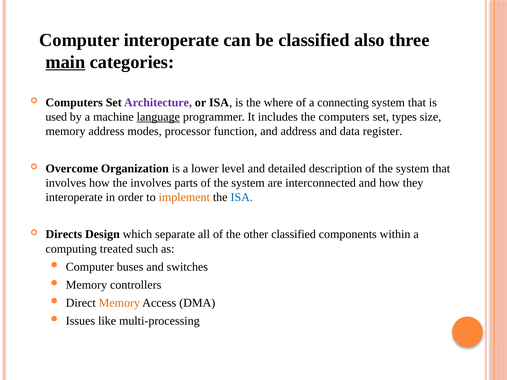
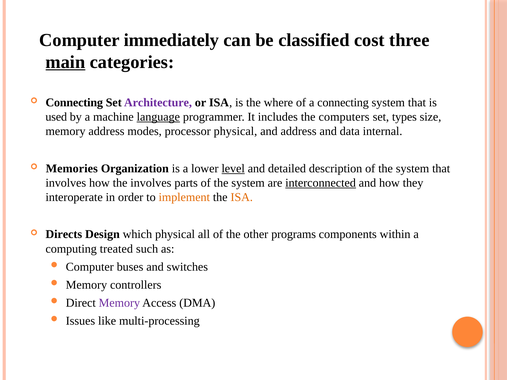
Computer interoperate: interoperate -> immediately
also: also -> cost
Computers at (74, 103): Computers -> Connecting
processor function: function -> physical
register: register -> internal
Overcome: Overcome -> Memories
level underline: none -> present
interconnected underline: none -> present
ISA at (242, 197) colour: blue -> orange
which separate: separate -> physical
other classified: classified -> programs
Memory at (119, 303) colour: orange -> purple
